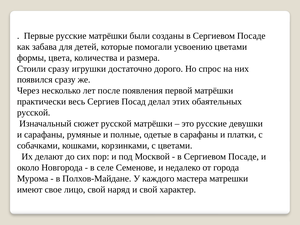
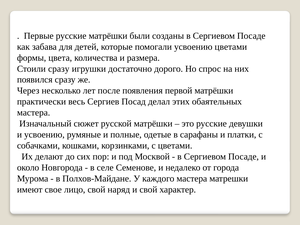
русской at (34, 113): русской -> мастера
и сарафаны: сарафаны -> усвоению
